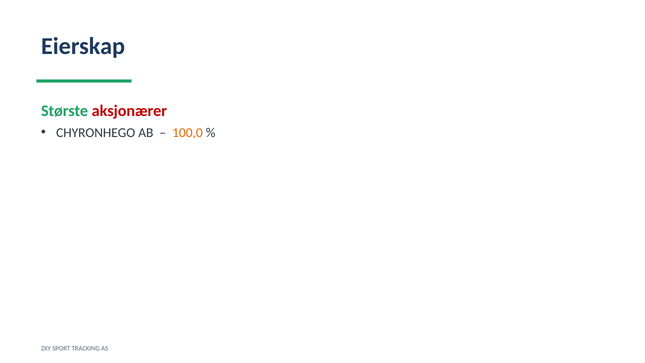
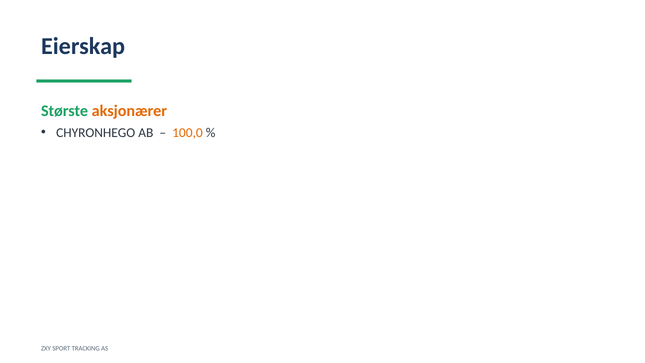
aksjonærer colour: red -> orange
